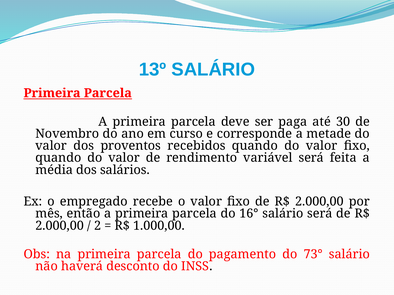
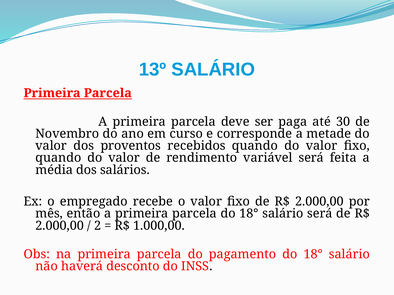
parcela do 16°: 16° -> 18°
pagamento do 73°: 73° -> 18°
